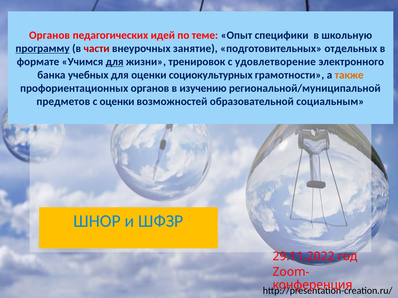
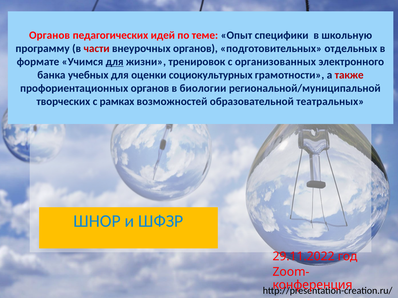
программу underline: present -> none
внеурочных занятие: занятие -> органов
удовлетворение: удовлетворение -> организованных
также colour: orange -> red
изучению: изучению -> биологии
предметов: предметов -> творческих
с оценки: оценки -> рамках
социальным: социальным -> театральных
